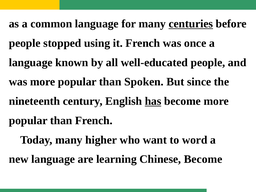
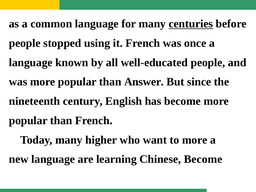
Spoken: Spoken -> Answer
has underline: present -> none
to word: word -> more
